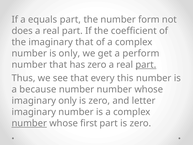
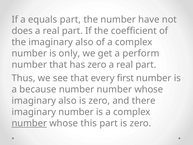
form: form -> have
the imaginary that: that -> also
part at (146, 65) underline: present -> none
this: this -> first
only at (68, 100): only -> also
letter: letter -> there
first: first -> this
